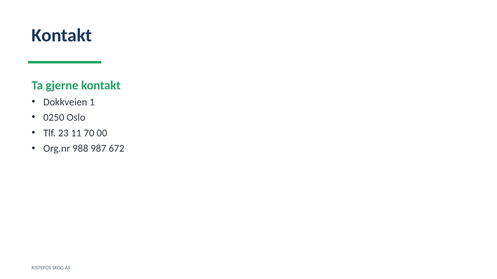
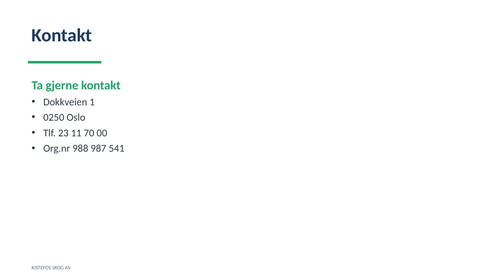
672: 672 -> 541
